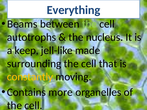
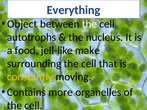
Beams: Beams -> Object
the at (89, 24) colour: light green -> white
keep: keep -> food
made: made -> make
